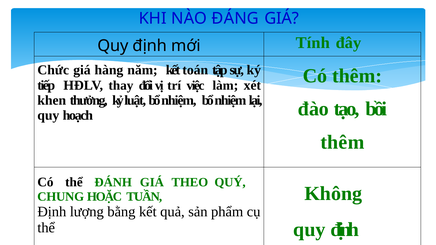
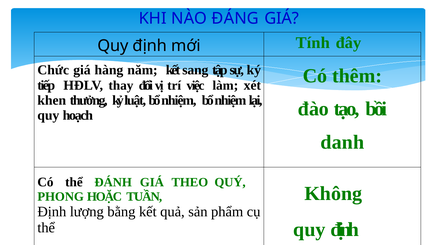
toán: toán -> sang
thêm at (342, 142): thêm -> danh
CHUNG: CHUNG -> PHONG
